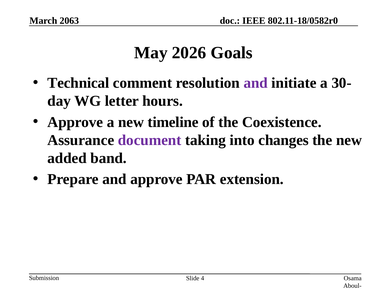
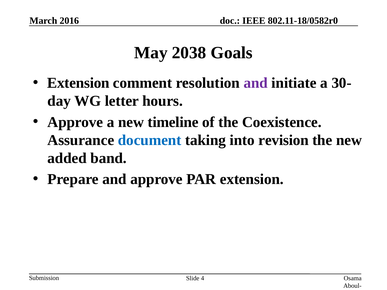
2063: 2063 -> 2016
2026: 2026 -> 2038
Technical at (78, 83): Technical -> Extension
document colour: purple -> blue
changes: changes -> revision
